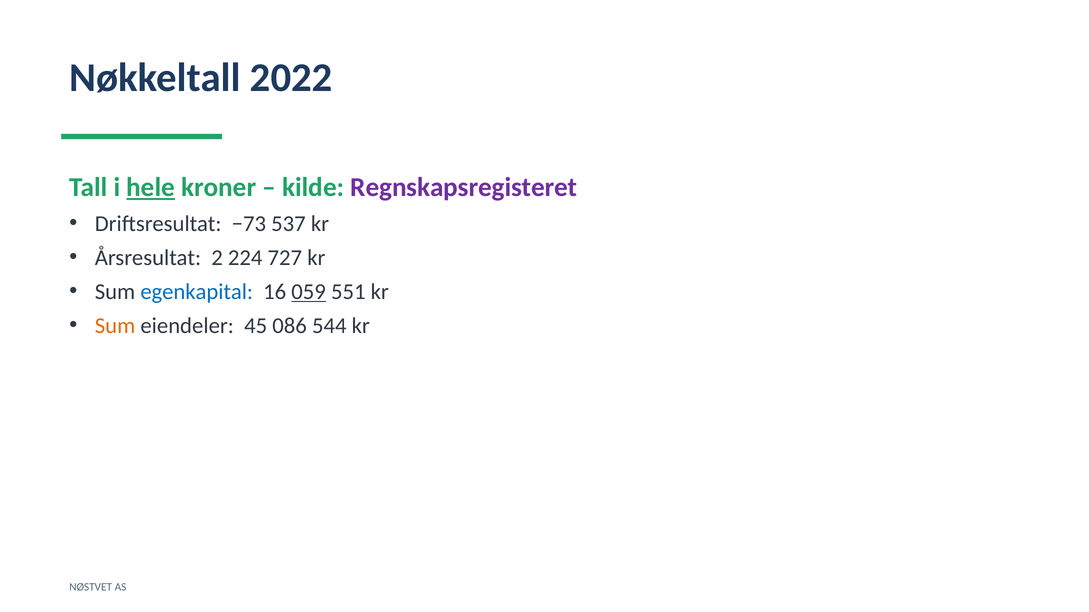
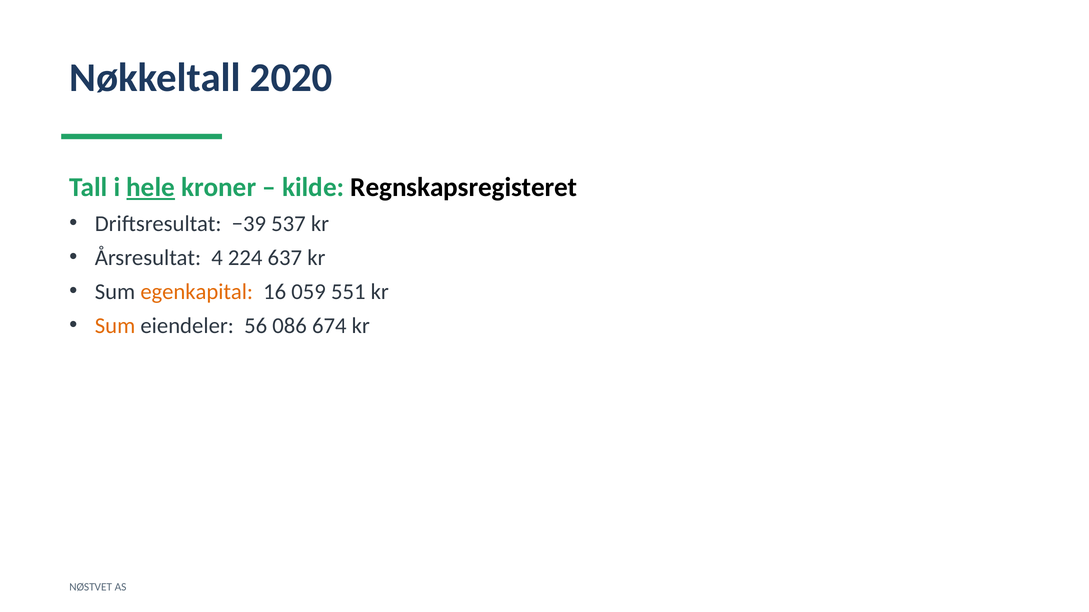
2022: 2022 -> 2020
Regnskapsregisteret colour: purple -> black
−73: −73 -> −39
2: 2 -> 4
727: 727 -> 637
egenkapital colour: blue -> orange
059 underline: present -> none
45: 45 -> 56
544: 544 -> 674
